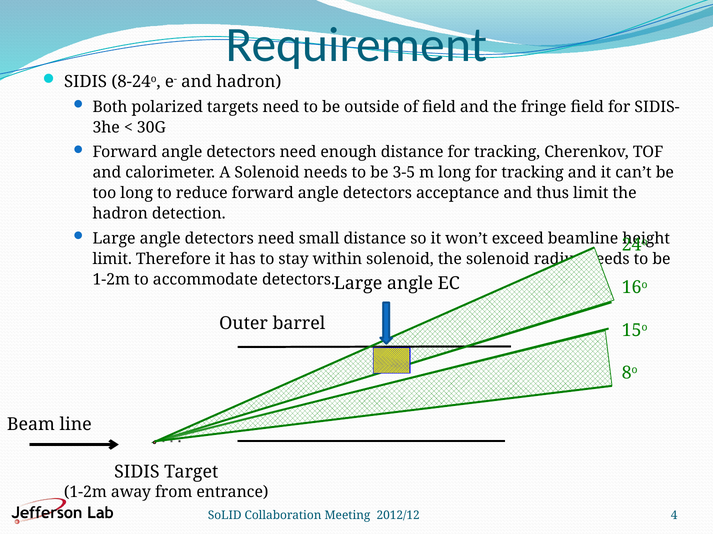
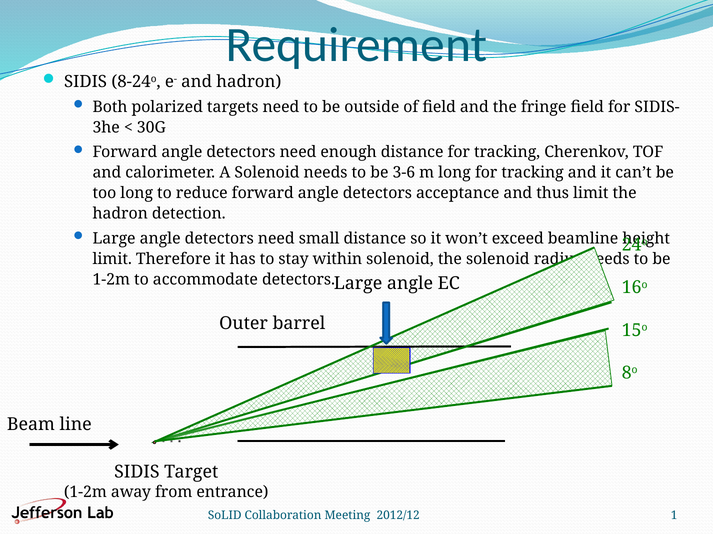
3-5: 3-5 -> 3-6
4: 4 -> 1
